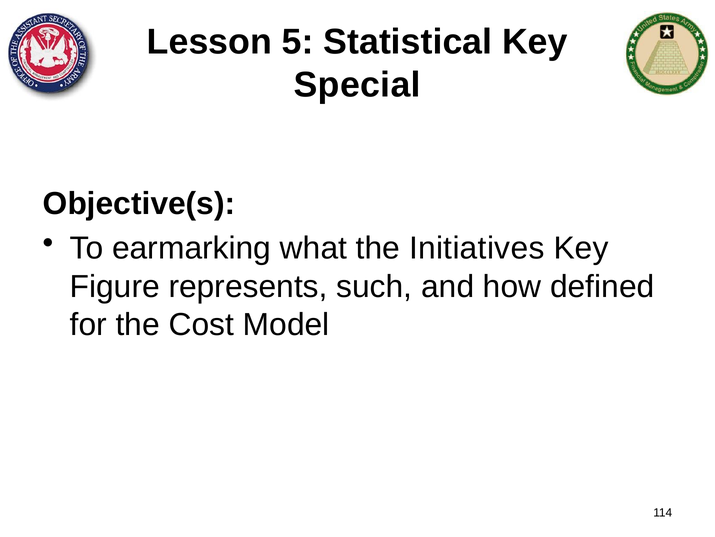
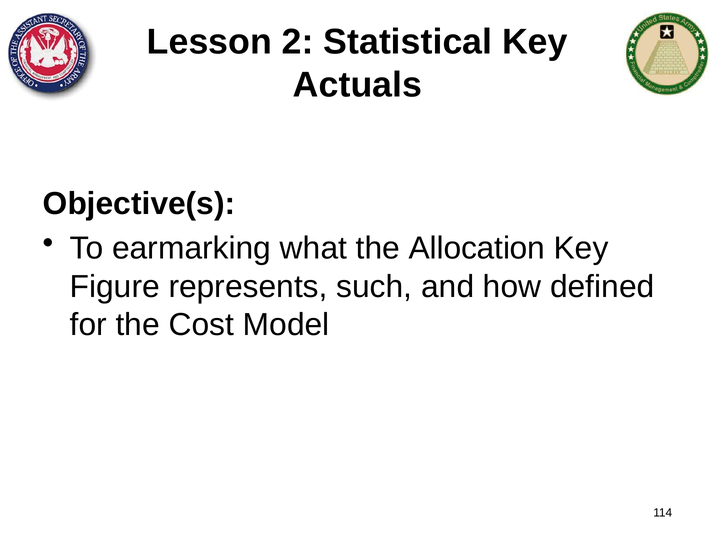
5: 5 -> 2
Special: Special -> Actuals
Initiatives: Initiatives -> Allocation
